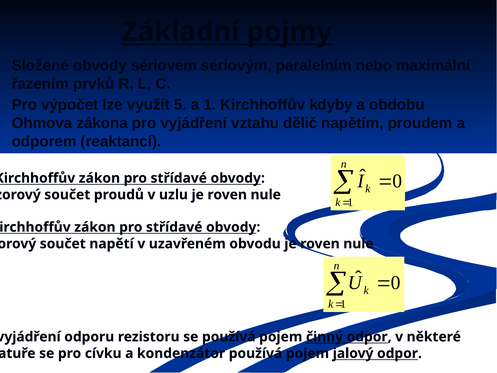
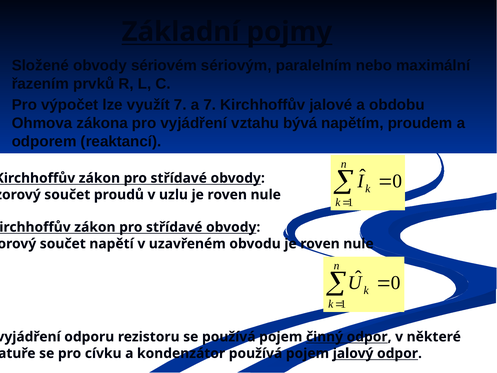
využít 5: 5 -> 7
a 1: 1 -> 7
kdyby: kdyby -> jalové
dělič: dělič -> bývá
